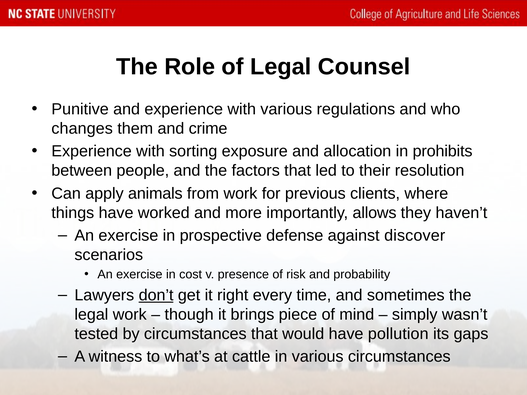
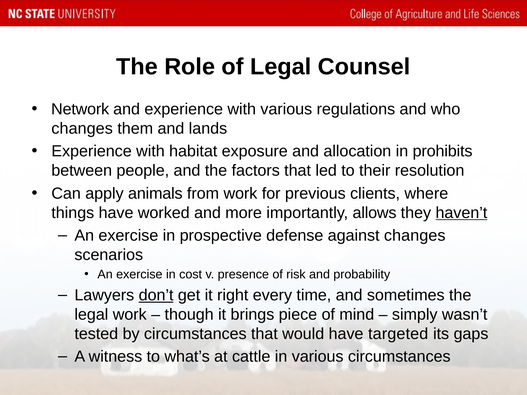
Punitive: Punitive -> Network
crime: crime -> lands
sorting: sorting -> habitat
haven’t underline: none -> present
against discover: discover -> changes
pollution: pollution -> targeted
